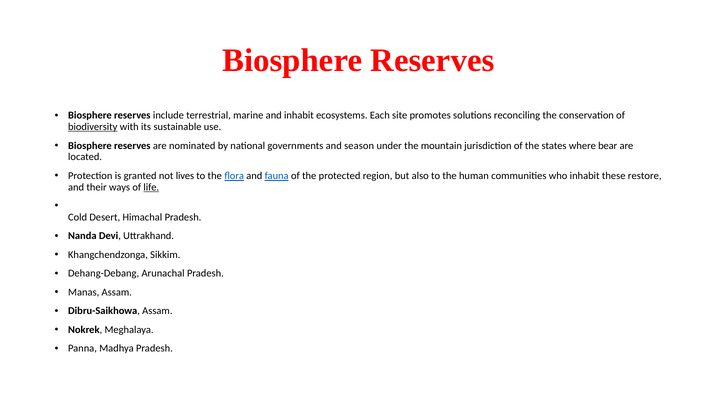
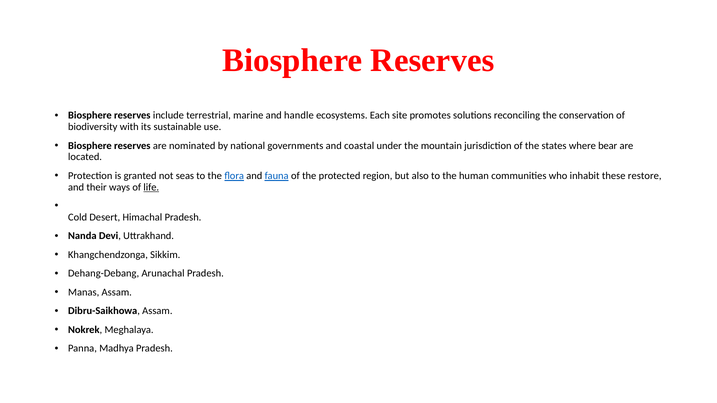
and inhabit: inhabit -> handle
biodiversity underline: present -> none
season: season -> coastal
lives: lives -> seas
